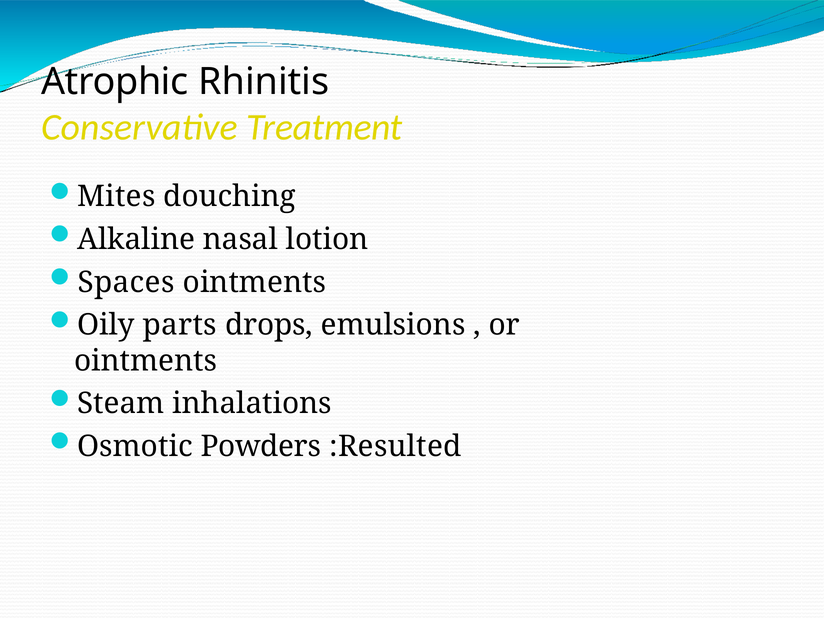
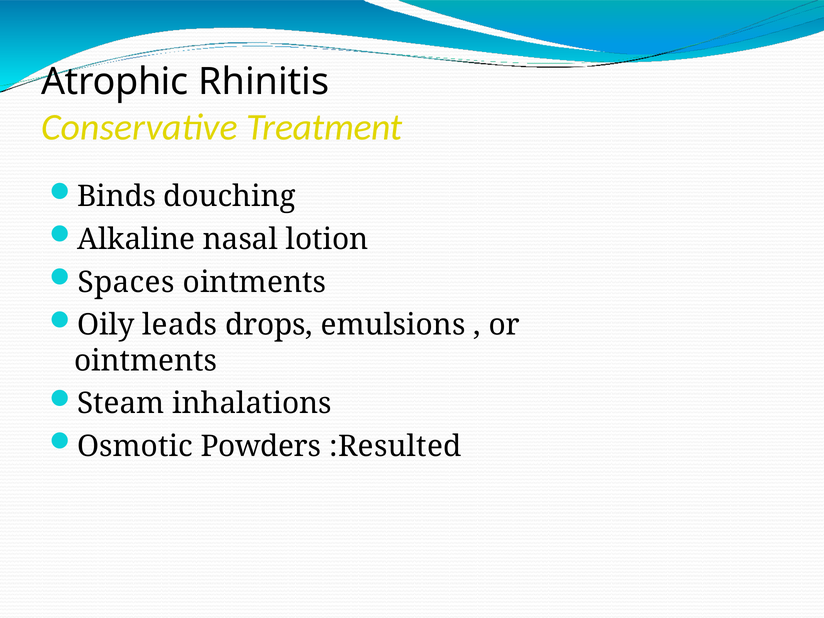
Mites: Mites -> Binds
parts: parts -> leads
